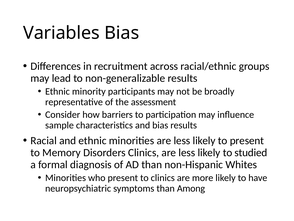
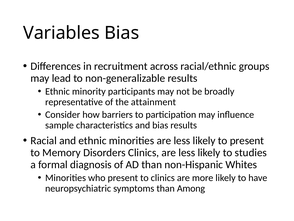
assessment: assessment -> attainment
studied: studied -> studies
